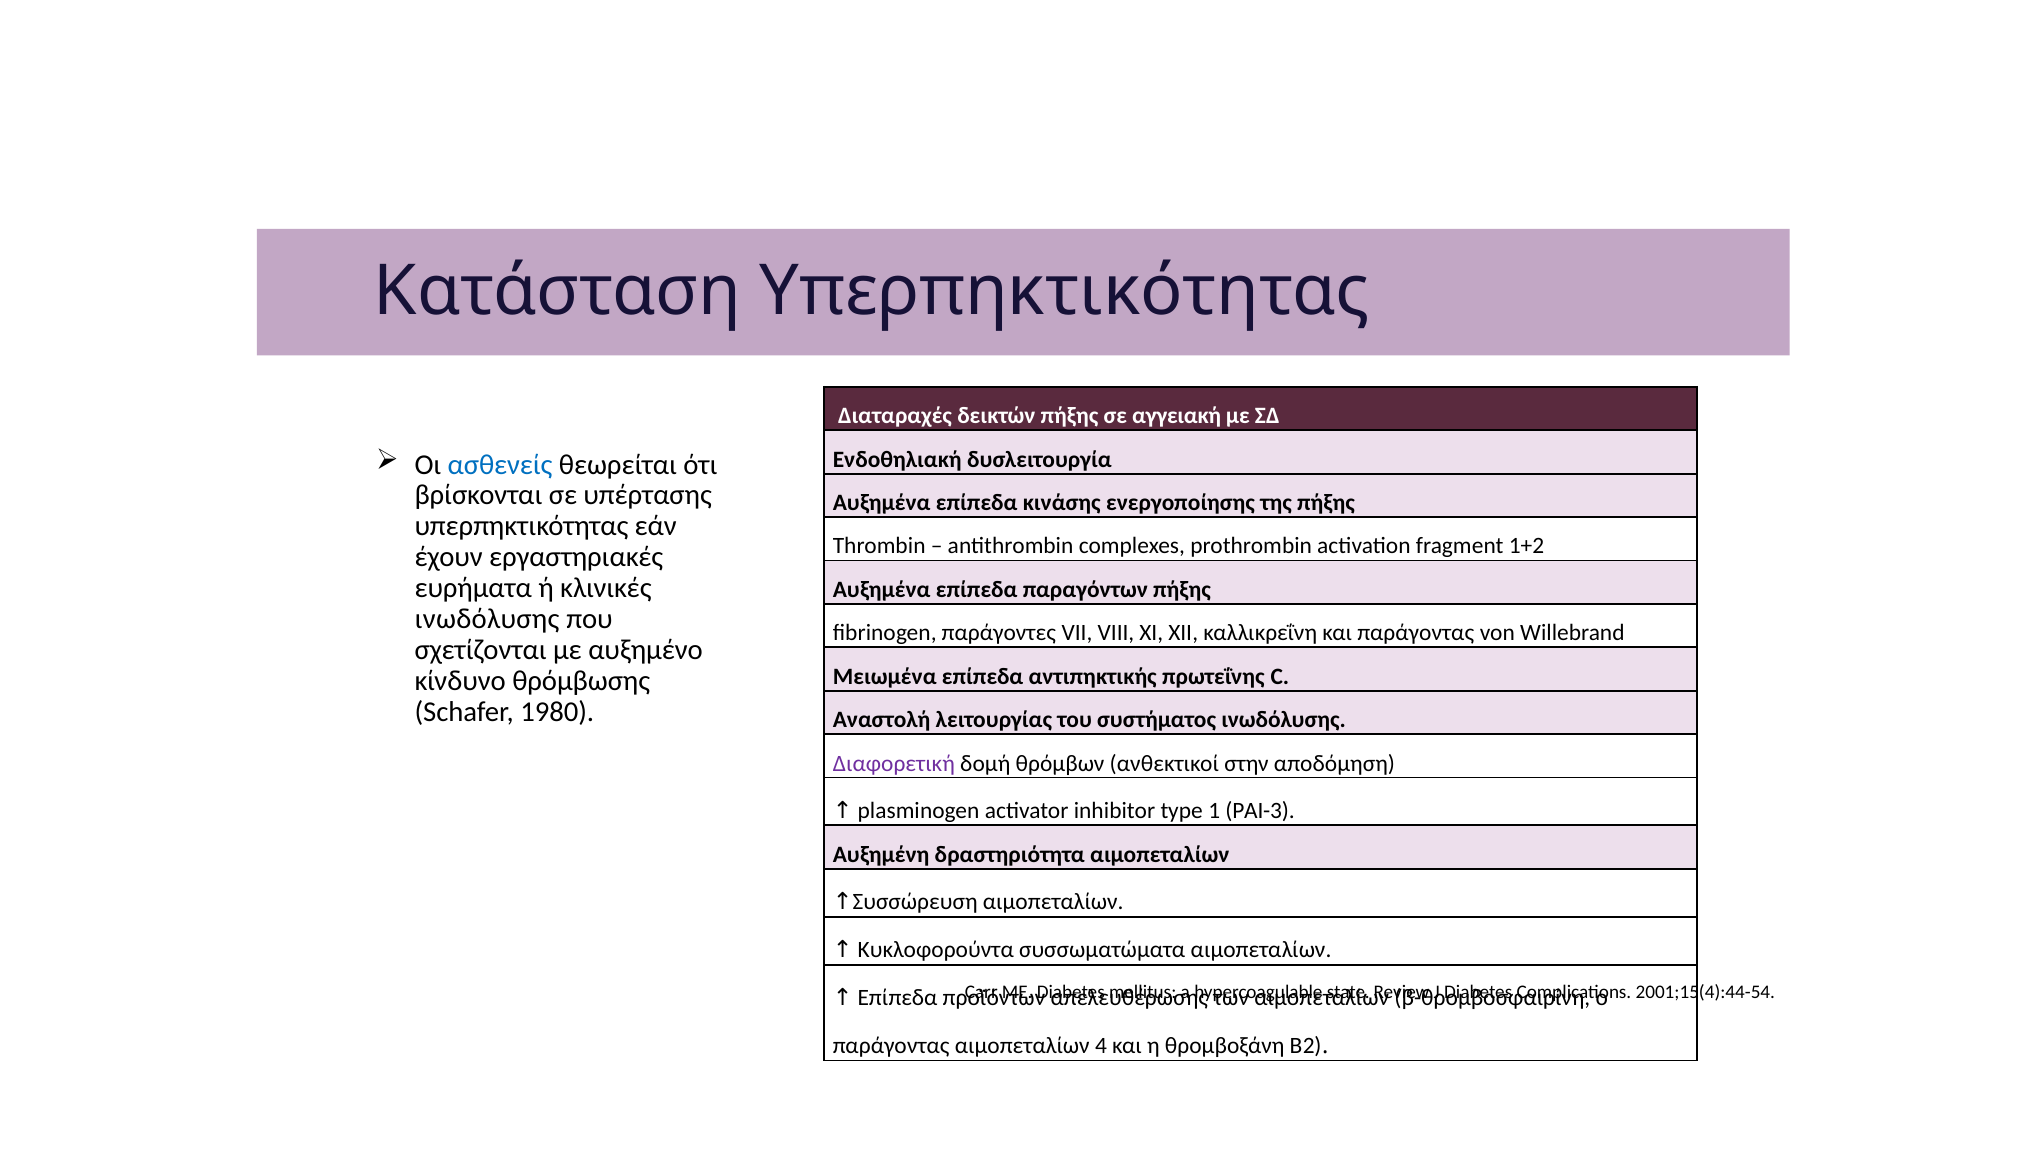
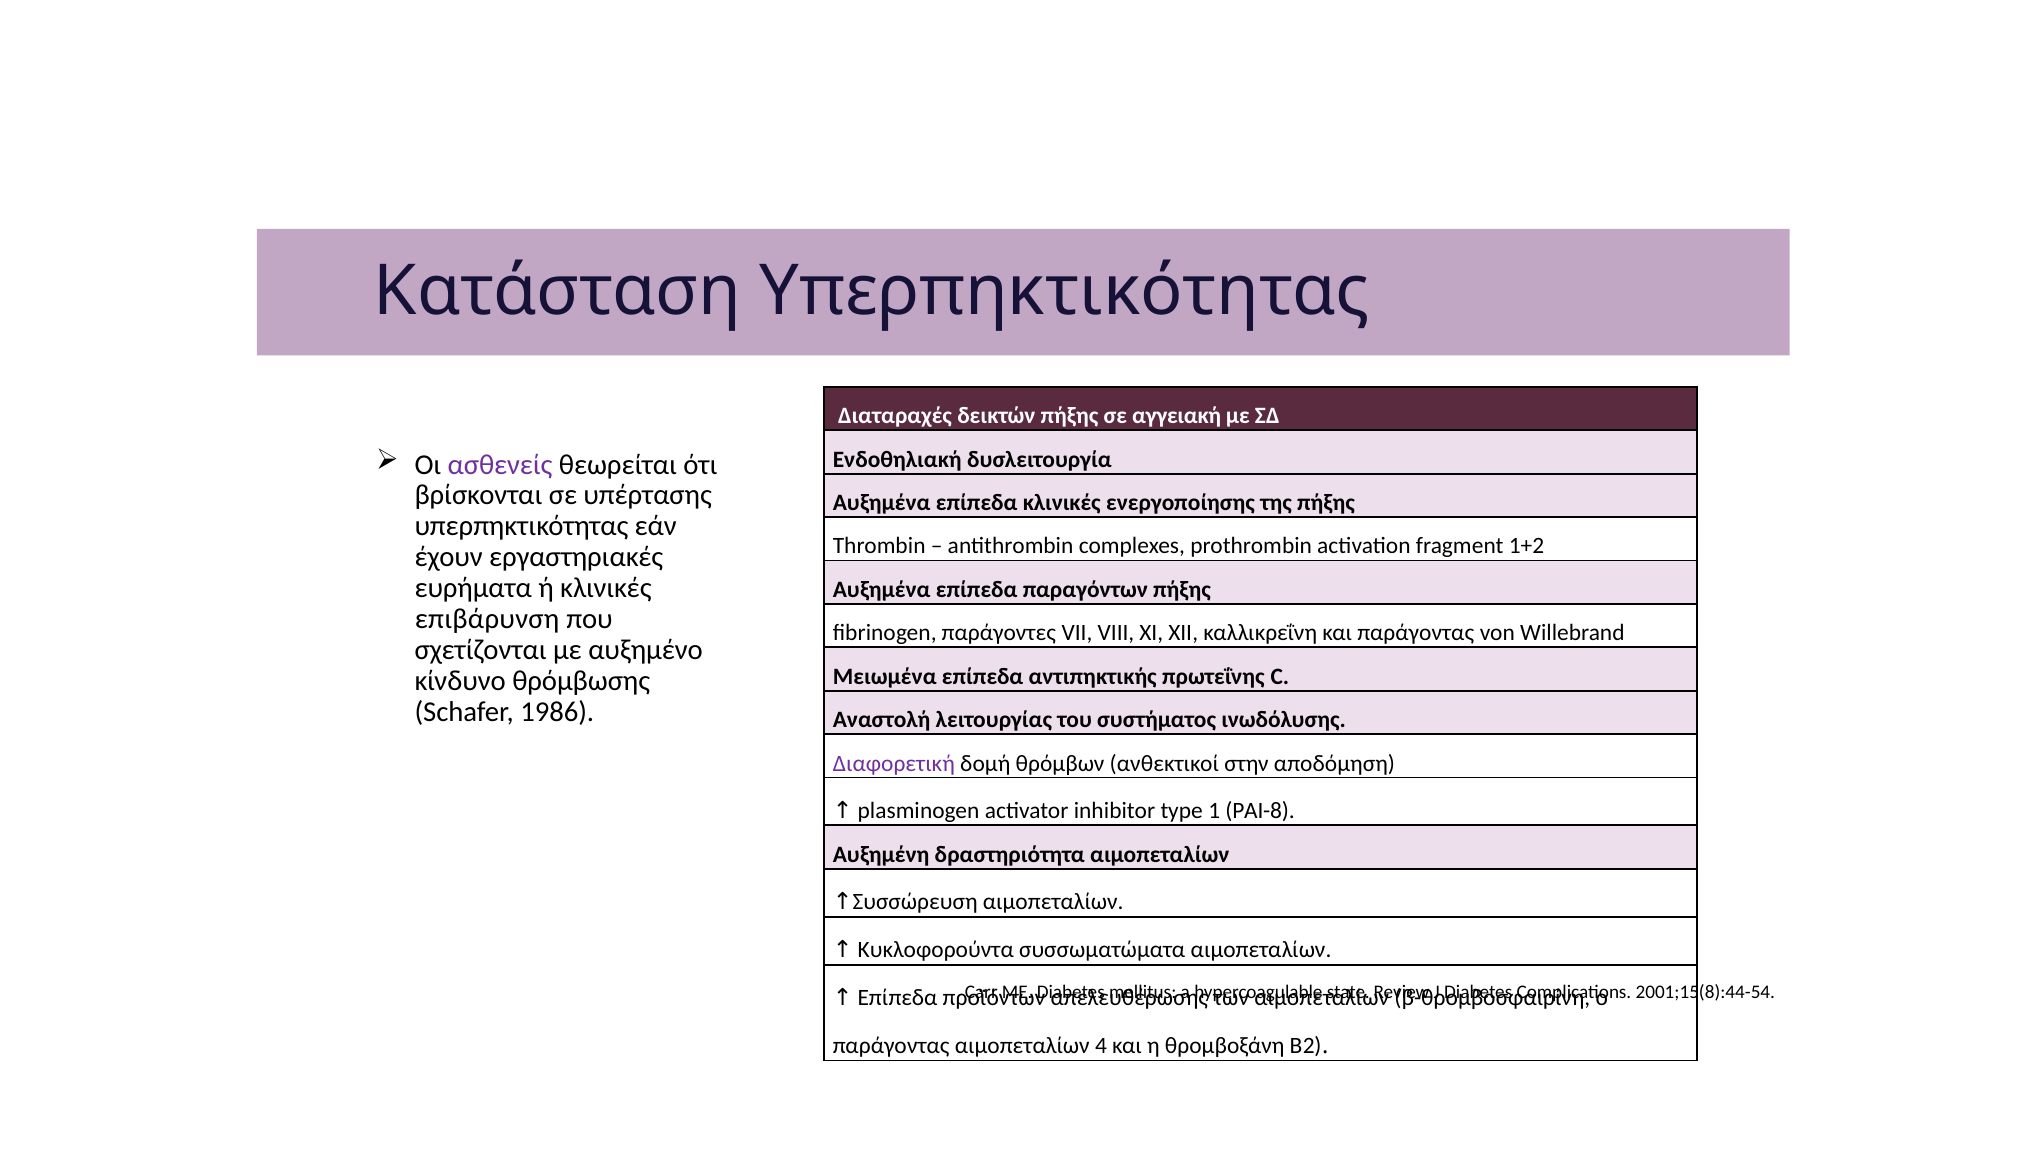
ασθενείς colour: blue -> purple
επίπεδα κινάσης: κινάσης -> κλινικές
ινωδόλυσης at (487, 619): ινωδόλυσης -> επιβάρυνση
1980: 1980 -> 1986
PAI-3: PAI-3 -> PAI-8
2001;15(4):44-54: 2001;15(4):44-54 -> 2001;15(8):44-54
